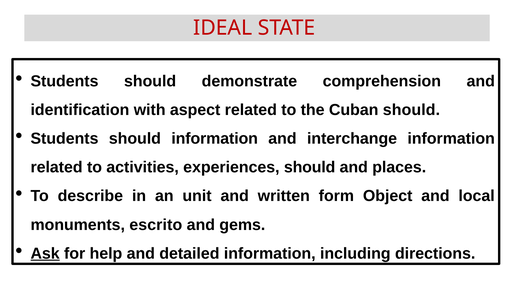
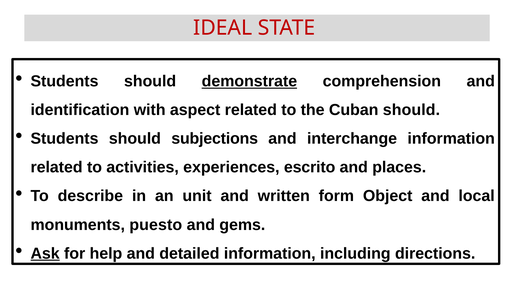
demonstrate underline: none -> present
should information: information -> subjections
experiences should: should -> escrito
escrito: escrito -> puesto
